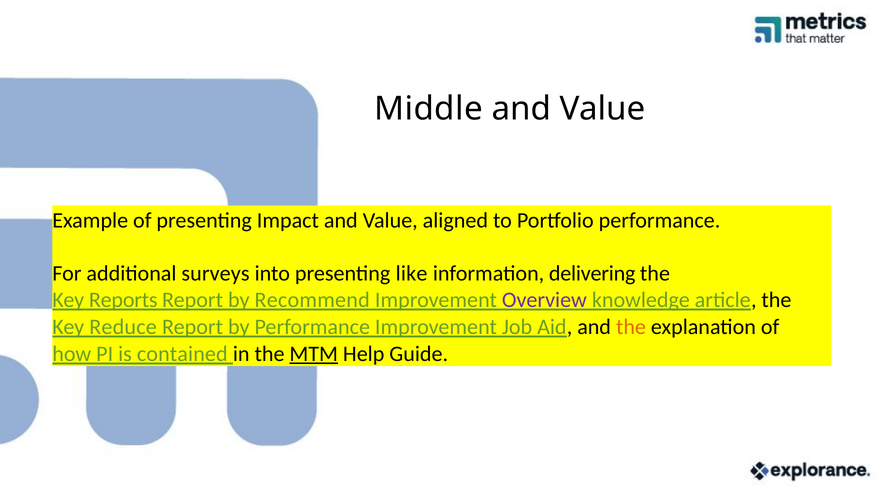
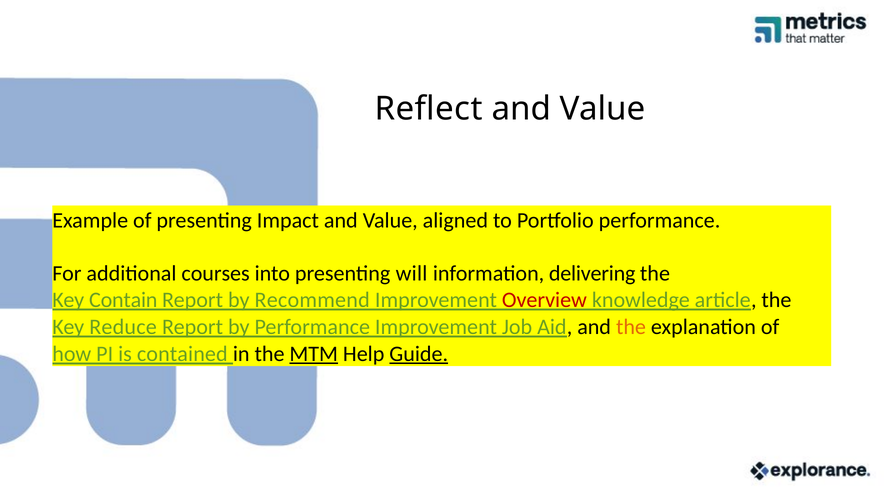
Middle: Middle -> Reflect
surveys: surveys -> courses
like: like -> will
Reports: Reports -> Contain
Overview colour: purple -> red
Guide underline: none -> present
